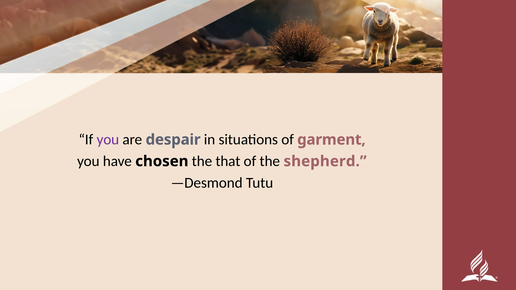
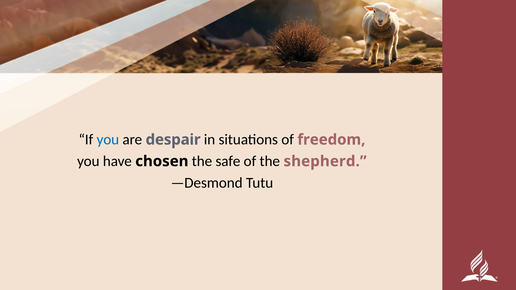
you at (108, 140) colour: purple -> blue
garment: garment -> freedom
that: that -> safe
